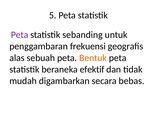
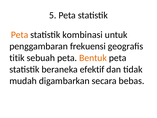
Peta at (20, 35) colour: purple -> orange
sebanding: sebanding -> kombinasi
alas: alas -> titik
